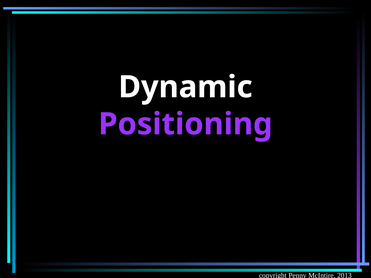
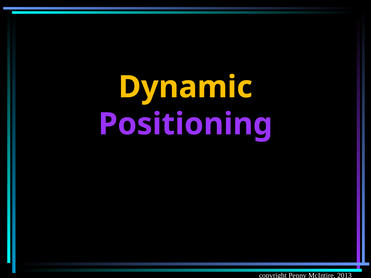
Dynamic colour: white -> yellow
